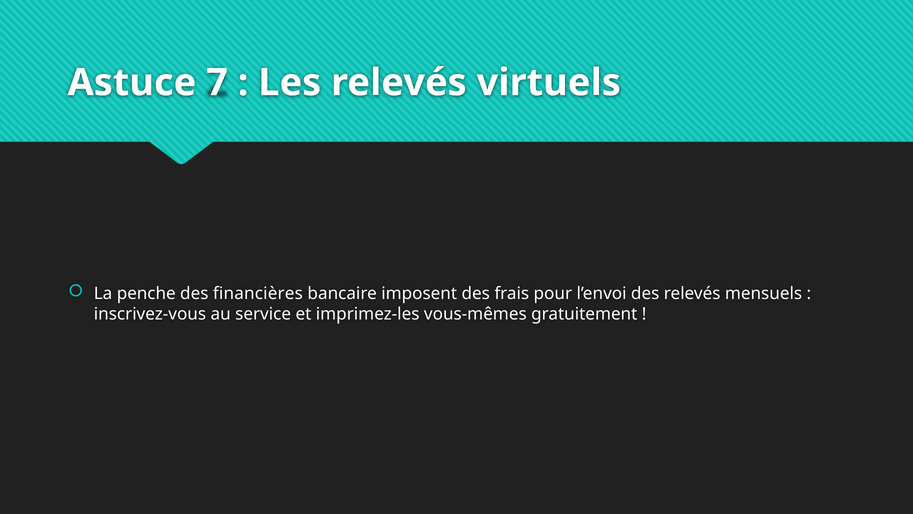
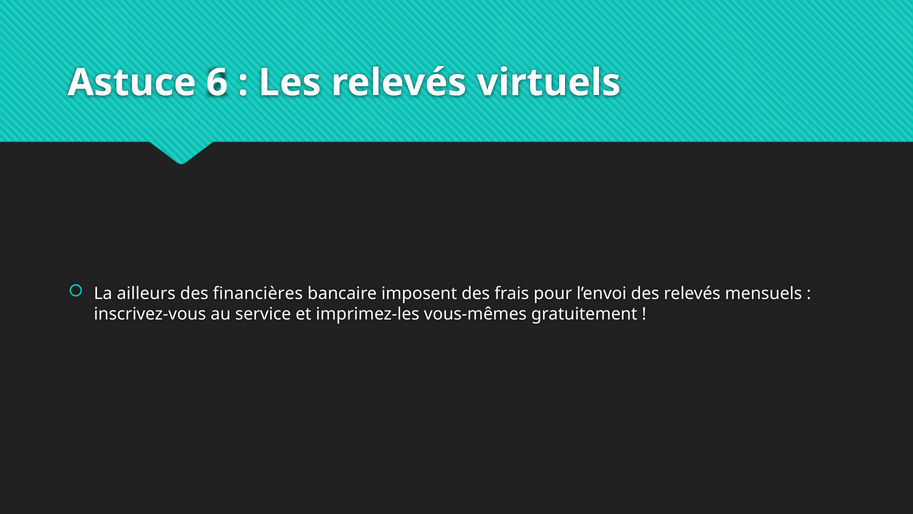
7: 7 -> 6
penche: penche -> ailleurs
